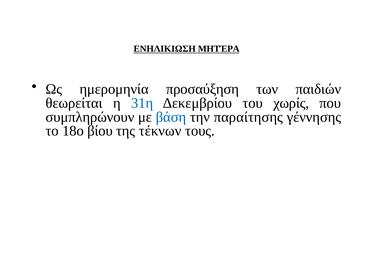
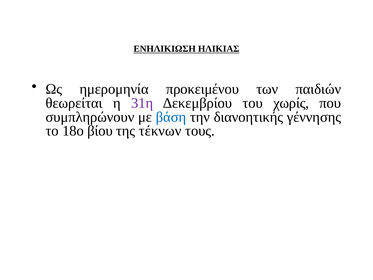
ΜΗΤΈΡΑ: ΜΗΤΈΡΑ -> ΗΛΙΚΙΑΣ
προσαύξηση: προσαύξηση -> προκειμένου
31η colour: blue -> purple
παραίτησης: παραίτησης -> διανοητικής
